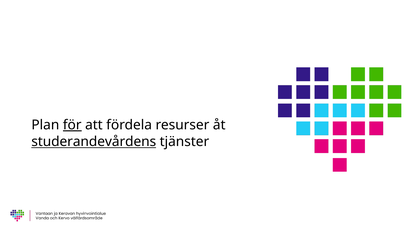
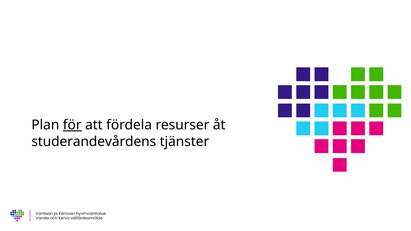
studerandevårdens underline: present -> none
